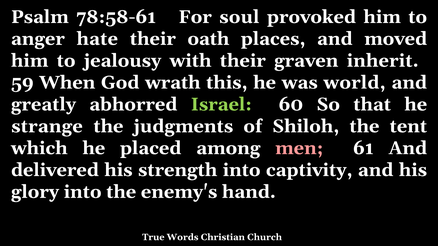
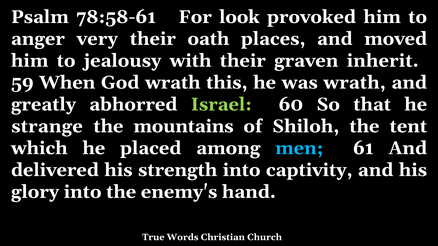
soul: soul -> look
hate: hate -> very
was world: world -> wrath
judgments: judgments -> mountains
men colour: pink -> light blue
